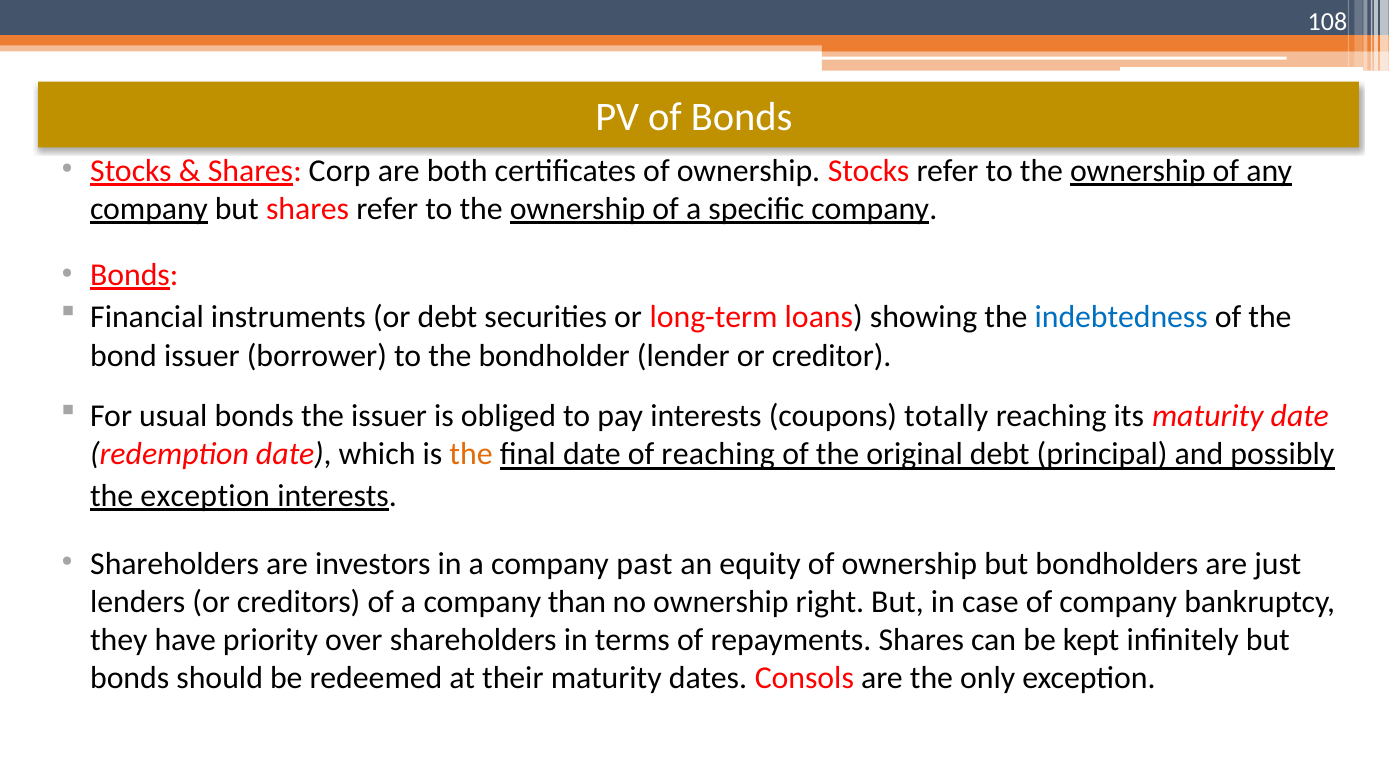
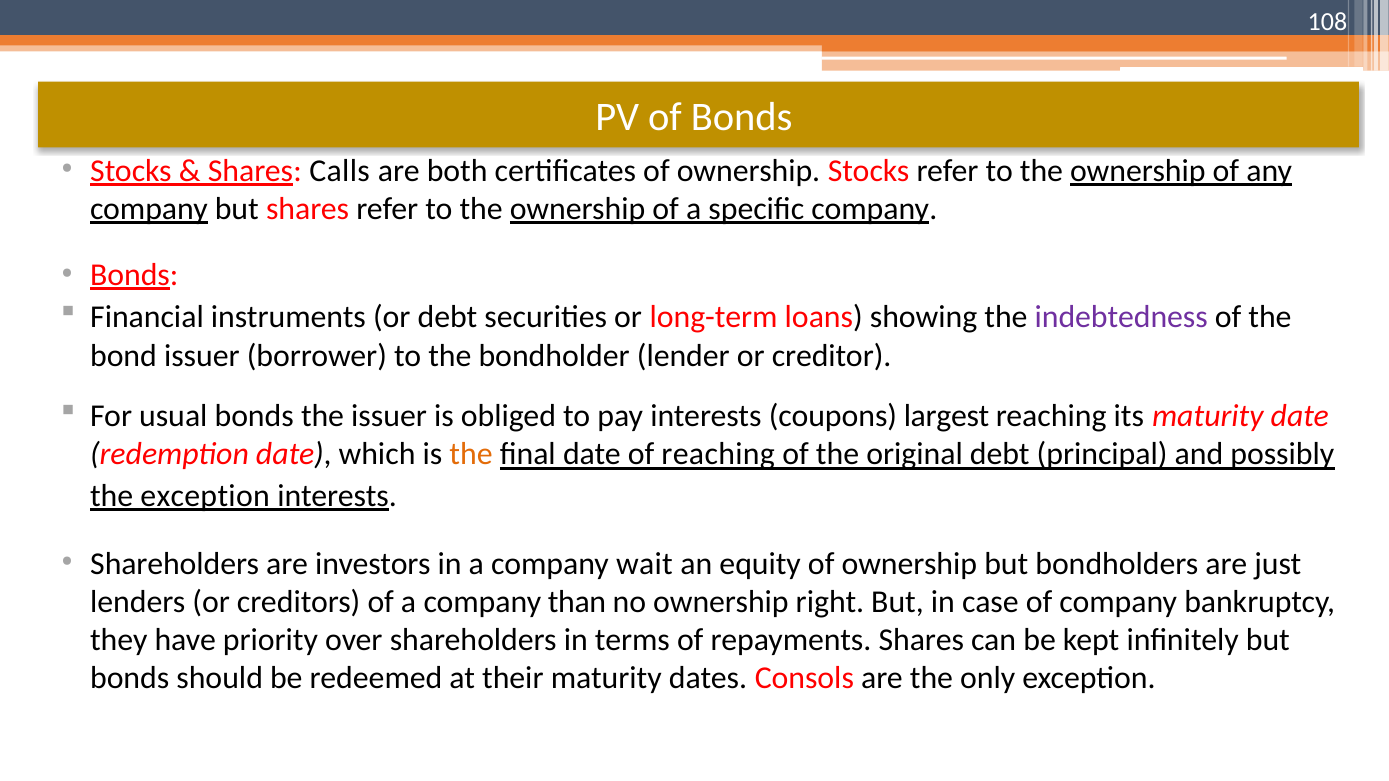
Corp: Corp -> Calls
indebtedness colour: blue -> purple
totally: totally -> largest
past: past -> wait
